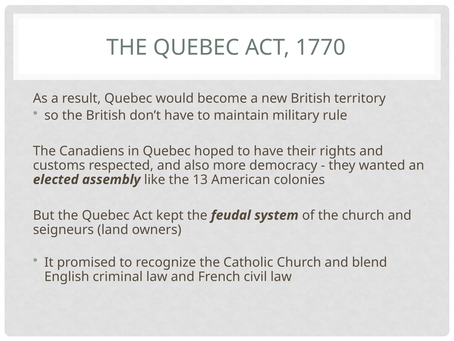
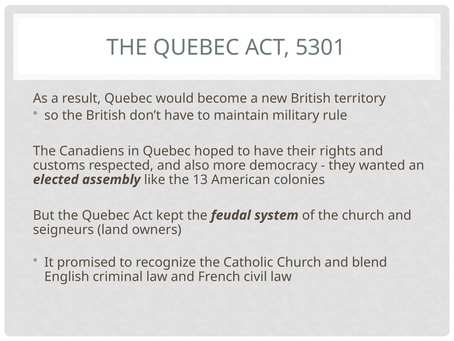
1770: 1770 -> 5301
